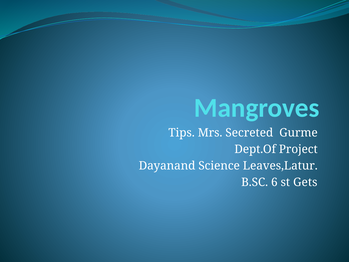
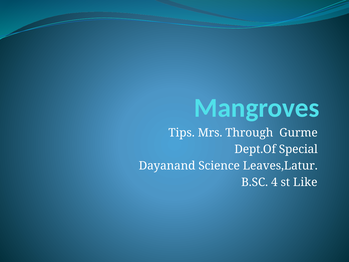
Secreted: Secreted -> Through
Project: Project -> Special
6: 6 -> 4
Gets: Gets -> Like
